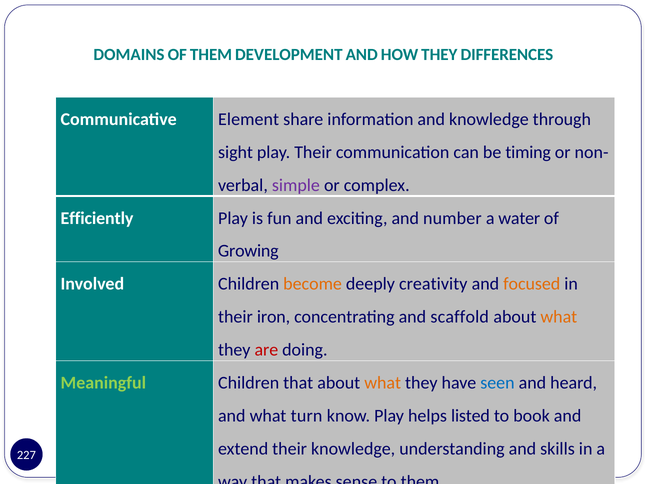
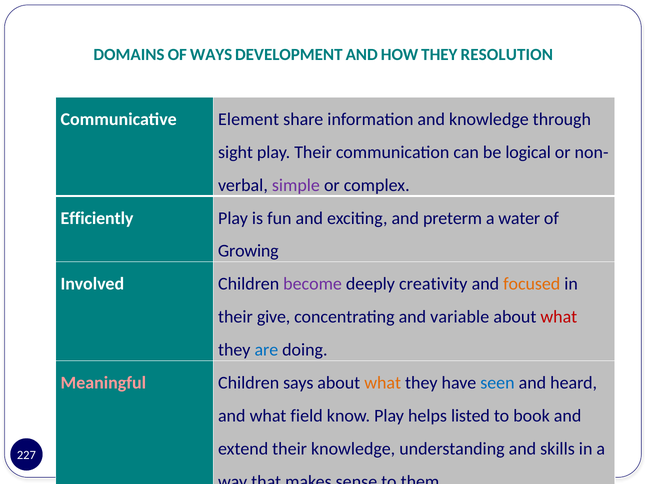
OF THEM: THEM -> WAYS
DIFFERENCES: DIFFERENCES -> RESOLUTION
timing: timing -> logical
number: number -> preterm
become colour: orange -> purple
iron: iron -> give
scaffold: scaffold -> variable
what at (559, 317) colour: orange -> red
are colour: red -> blue
Meaningful colour: light green -> pink
Children that: that -> says
turn: turn -> field
